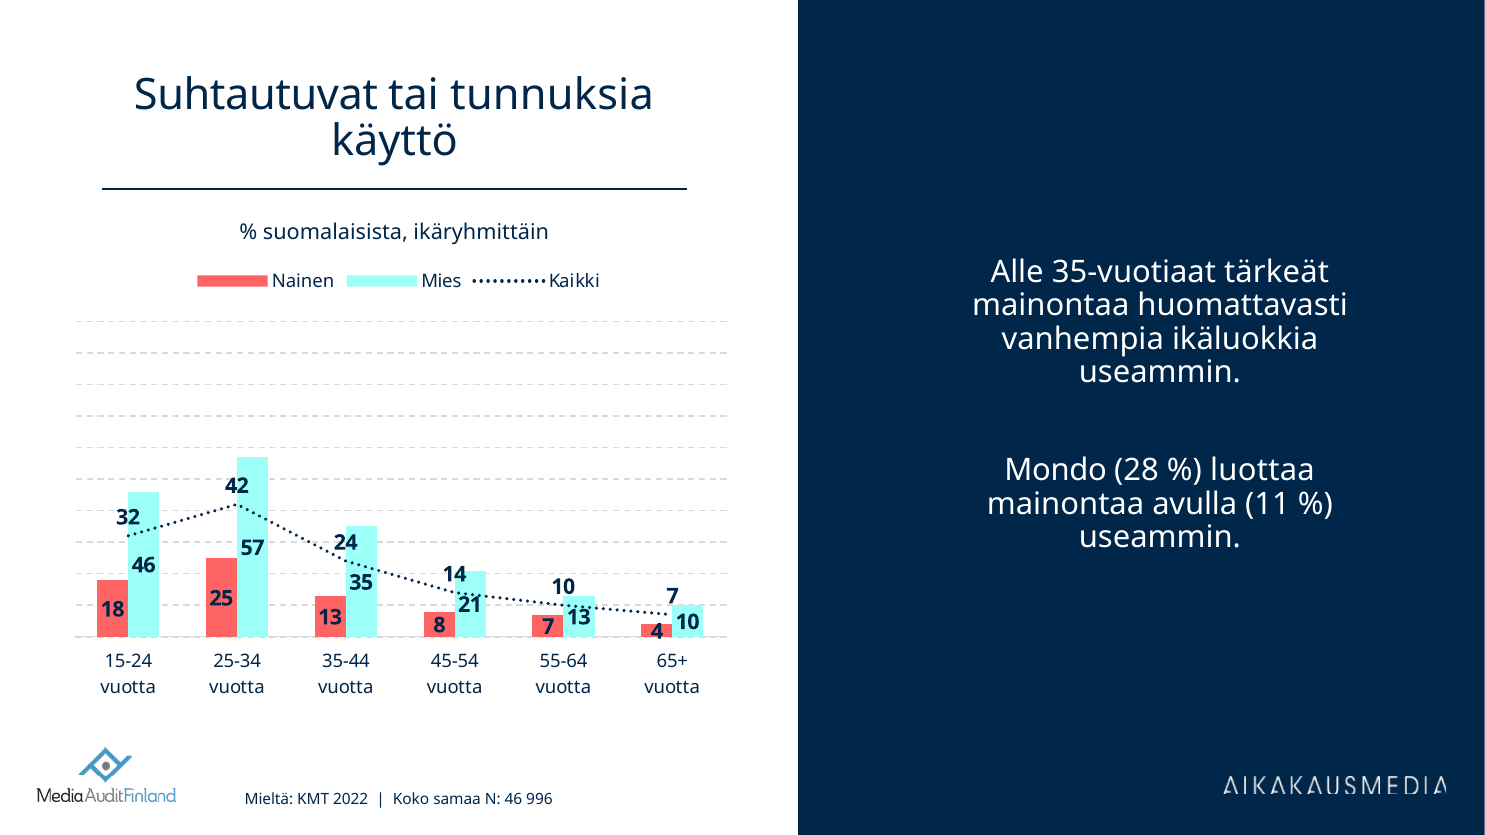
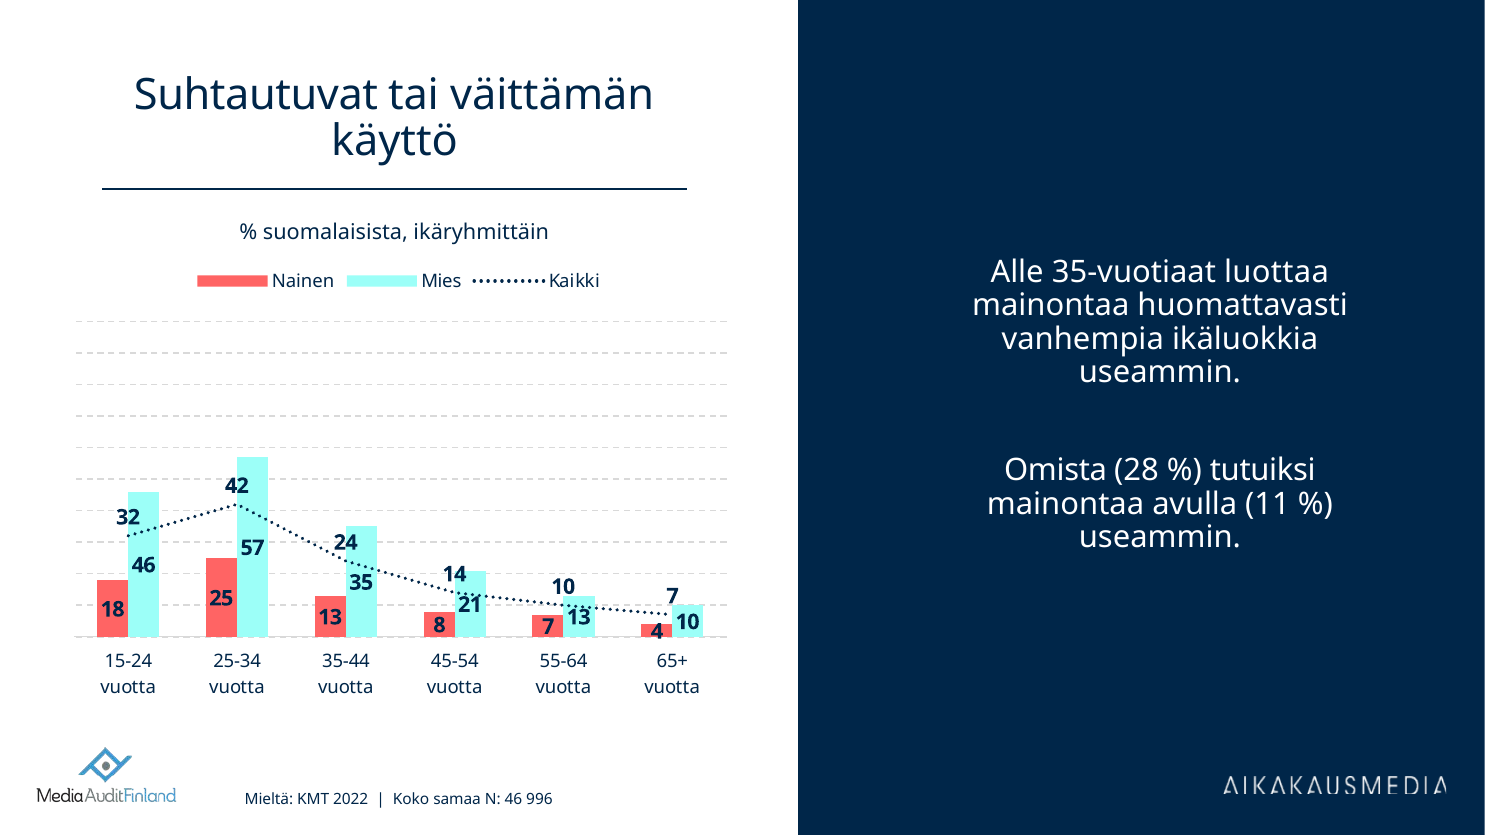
tunnuksia: tunnuksia -> väittämän
tärkeät: tärkeät -> luottaa
Mondo: Mondo -> Omista
luottaa: luottaa -> tutuiksi
